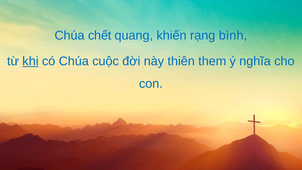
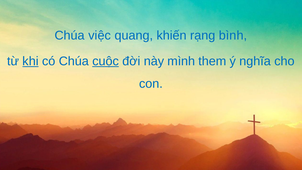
chết: chết -> việc
cuộc underline: none -> present
thiên: thiên -> mình
